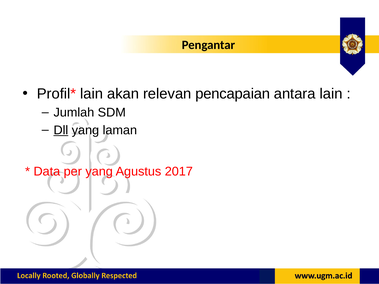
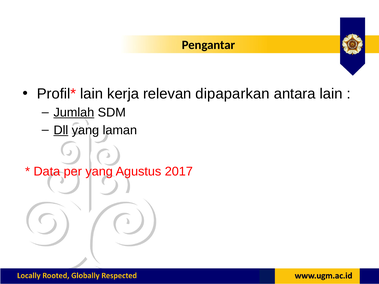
akan: akan -> kerja
pencapaian: pencapaian -> dipaparkan
Jumlah underline: none -> present
